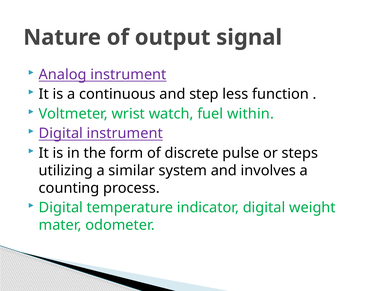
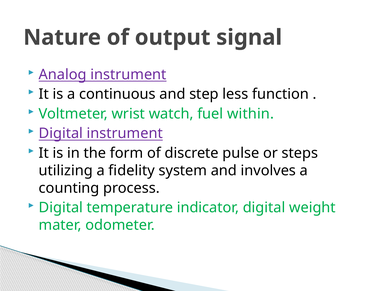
similar: similar -> fidelity
